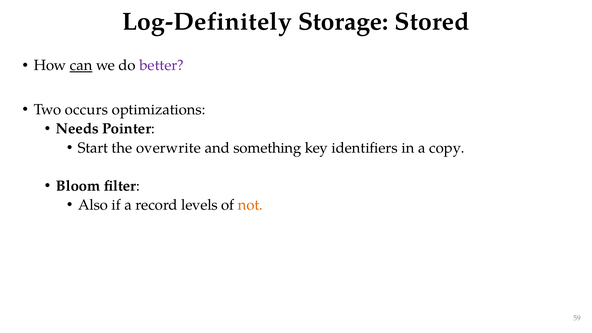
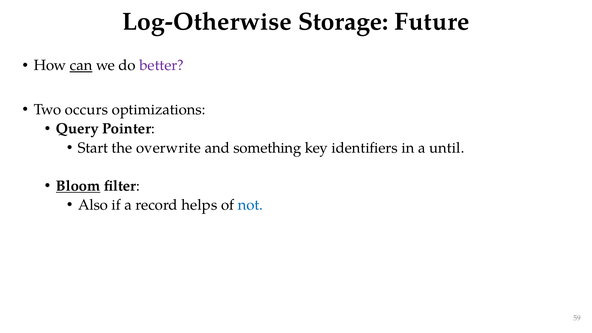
Log-Definitely: Log-Definitely -> Log-Otherwise
Stored: Stored -> Future
Needs: Needs -> Query
copy: copy -> until
Bloom underline: none -> present
levels: levels -> helps
not colour: orange -> blue
